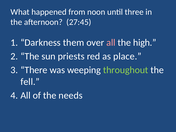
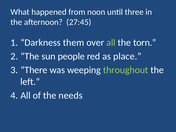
all at (111, 43) colour: pink -> light green
high: high -> torn
priests: priests -> people
fell: fell -> left
